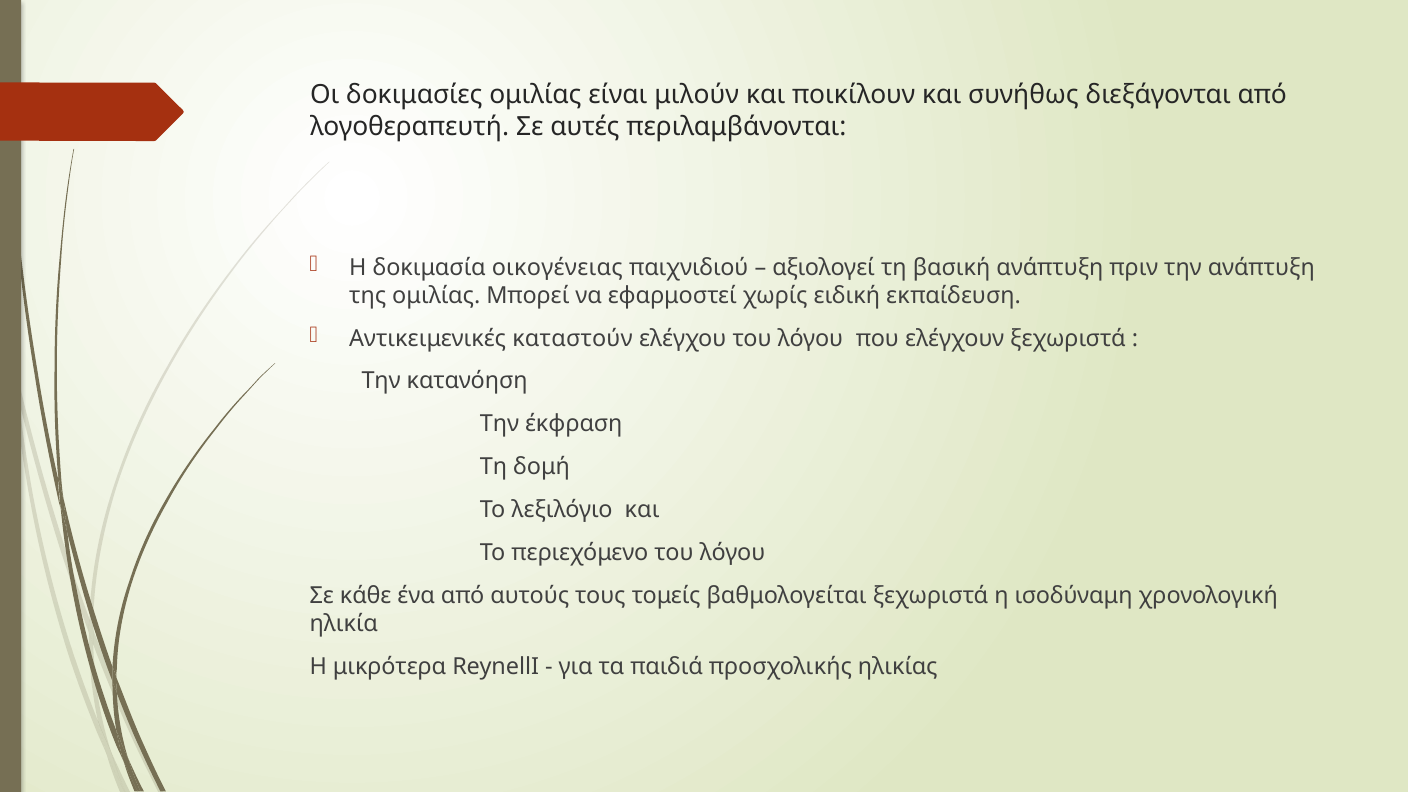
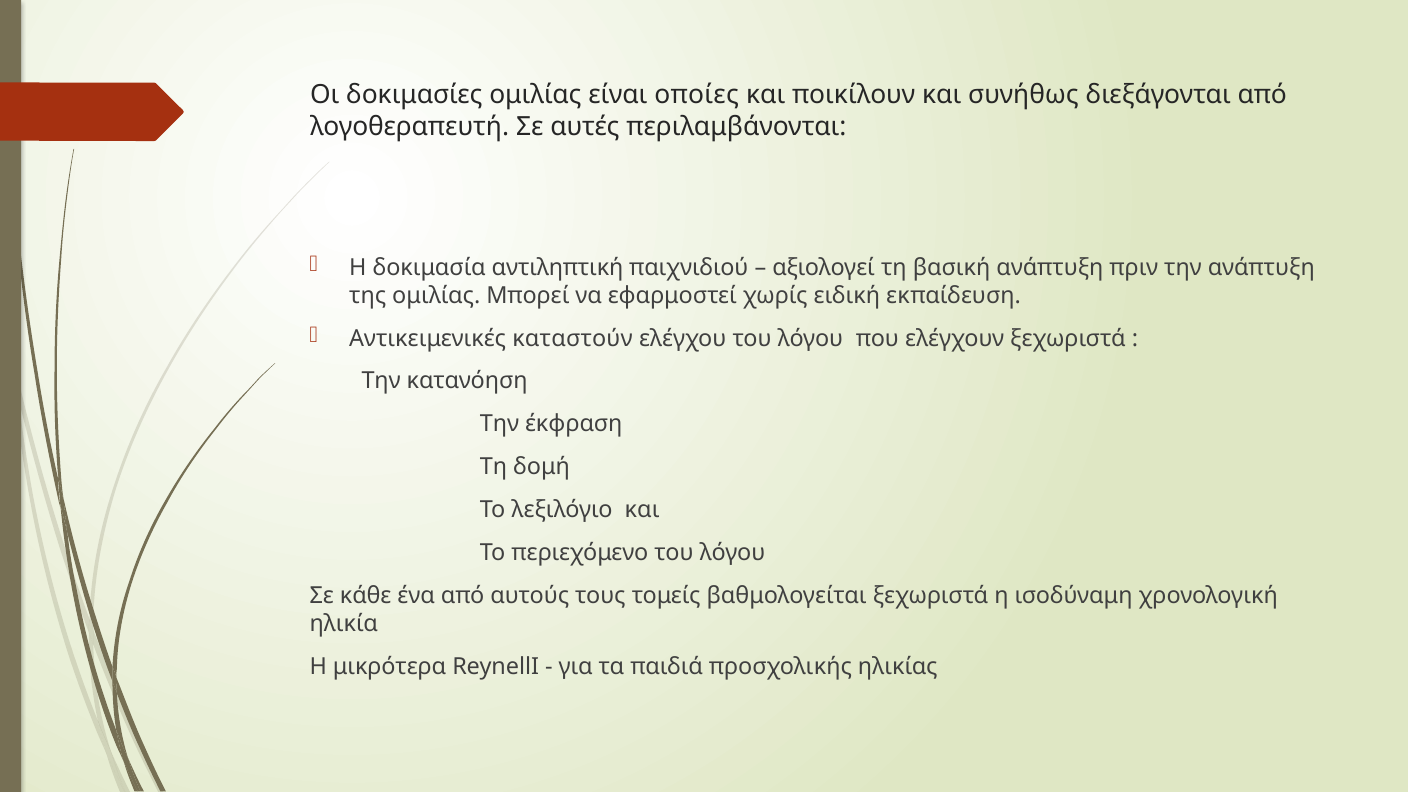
μιλούν: μιλούν -> οποίες
οικογένειας: οικογένειας -> αντιληπτική
